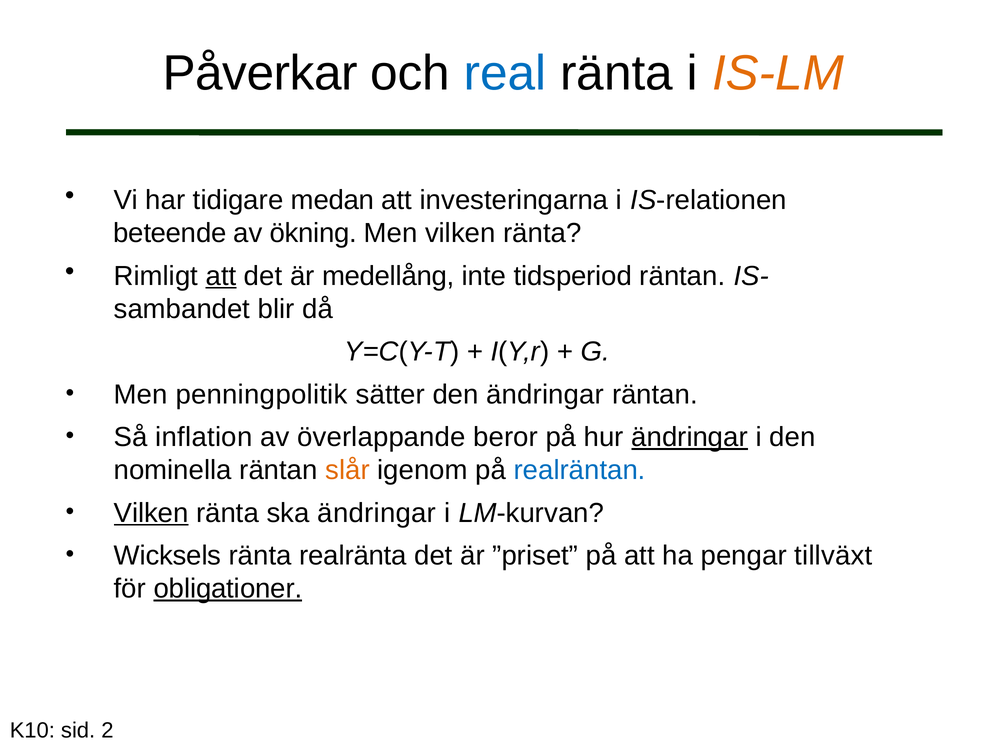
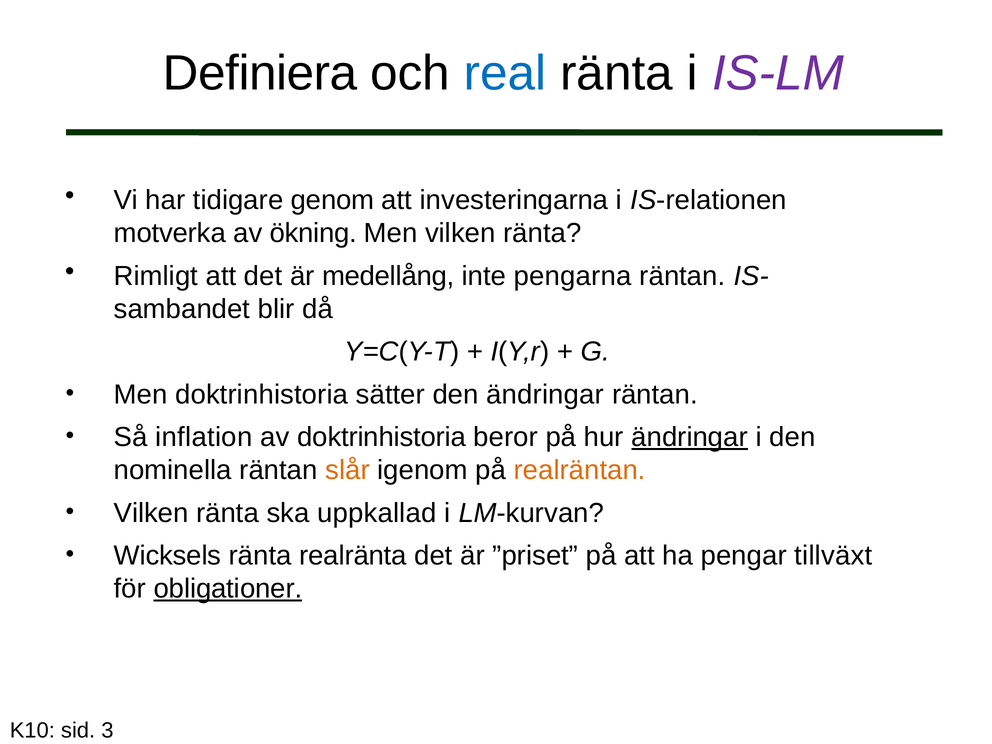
Påverkar: Påverkar -> Definiera
IS-LM colour: orange -> purple
medan: medan -> genom
beteende: beteende -> motverka
att at (221, 276) underline: present -> none
tidsperiod: tidsperiod -> pengarna
Men penningpolitik: penningpolitik -> doktrinhistoria
av överlappande: överlappande -> doktrinhistoria
realräntan colour: blue -> orange
Vilken at (151, 513) underline: present -> none
ska ändringar: ändringar -> uppkallad
2: 2 -> 3
